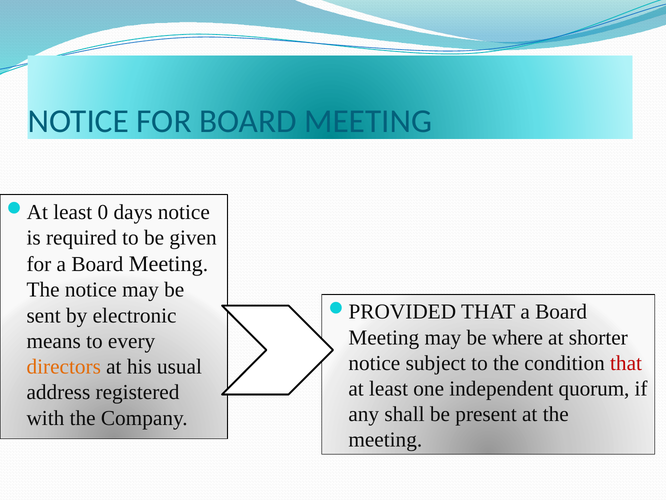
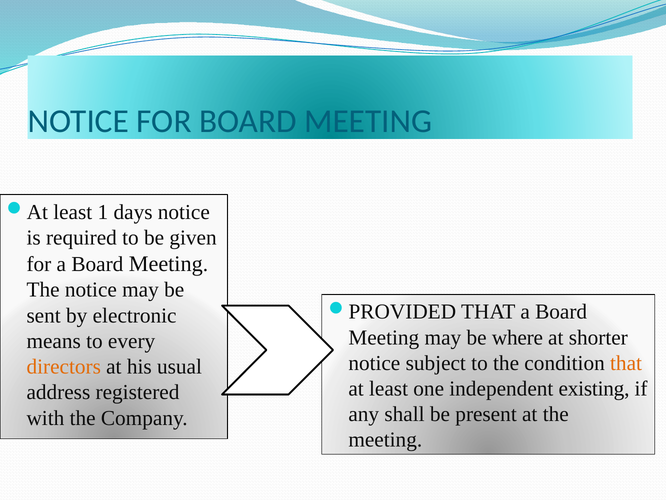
0: 0 -> 1
that at (626, 363) colour: red -> orange
quorum: quorum -> existing
